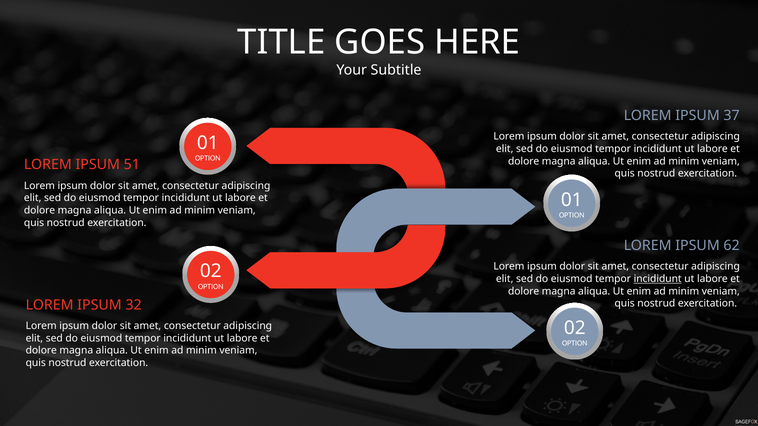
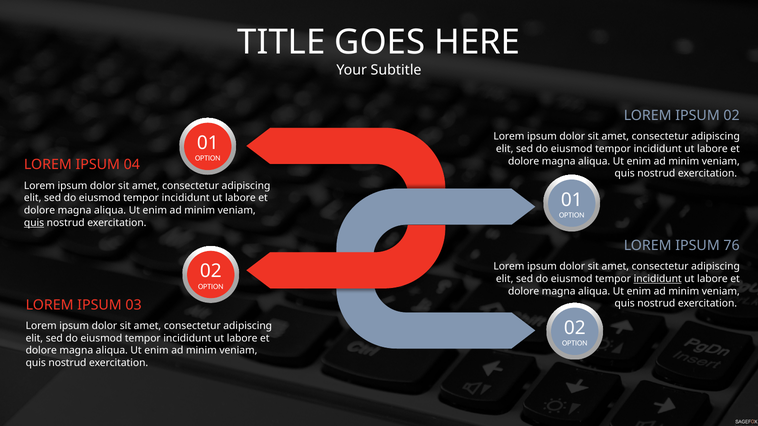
IPSUM 37: 37 -> 02
51: 51 -> 04
quis at (34, 223) underline: none -> present
62: 62 -> 76
32: 32 -> 03
